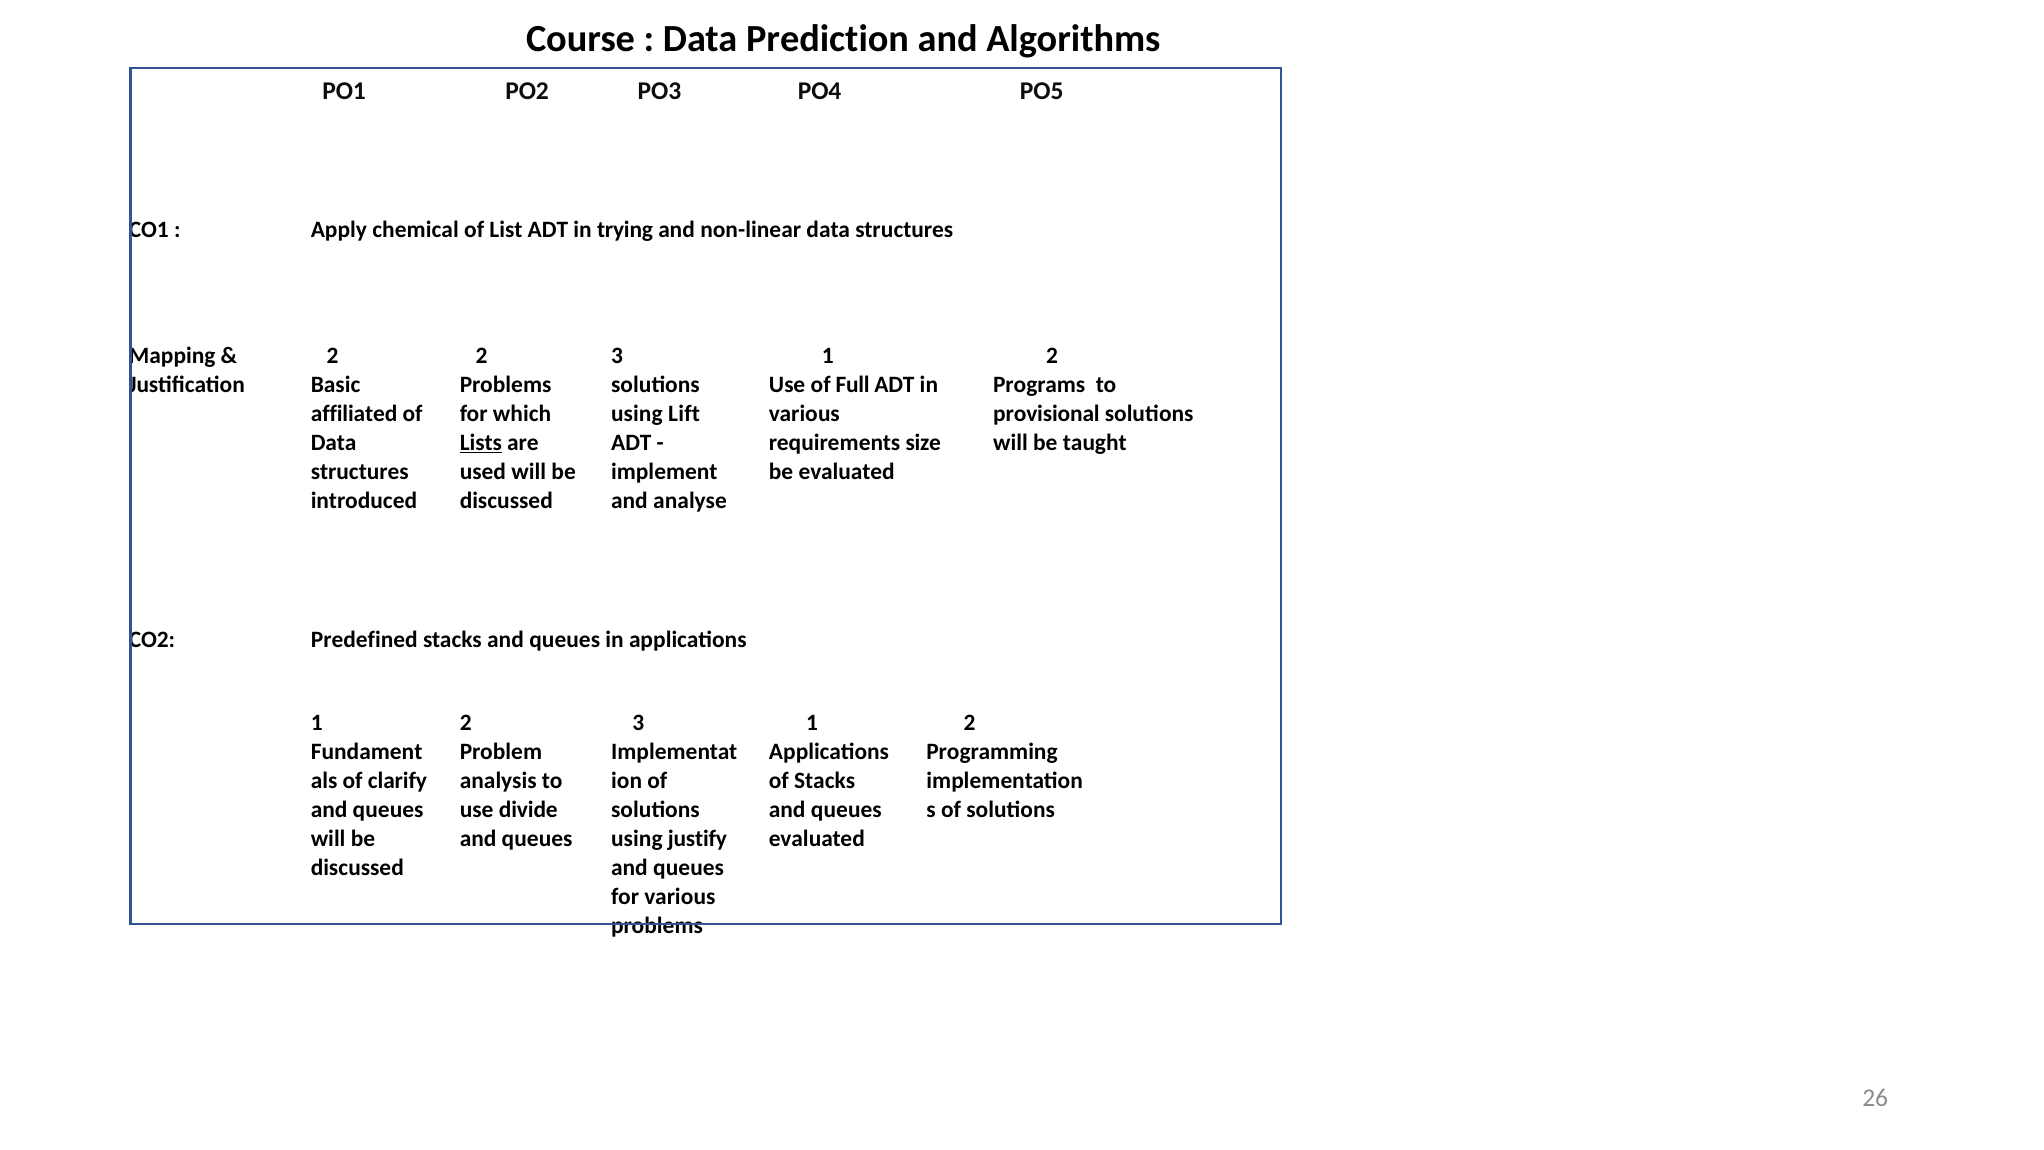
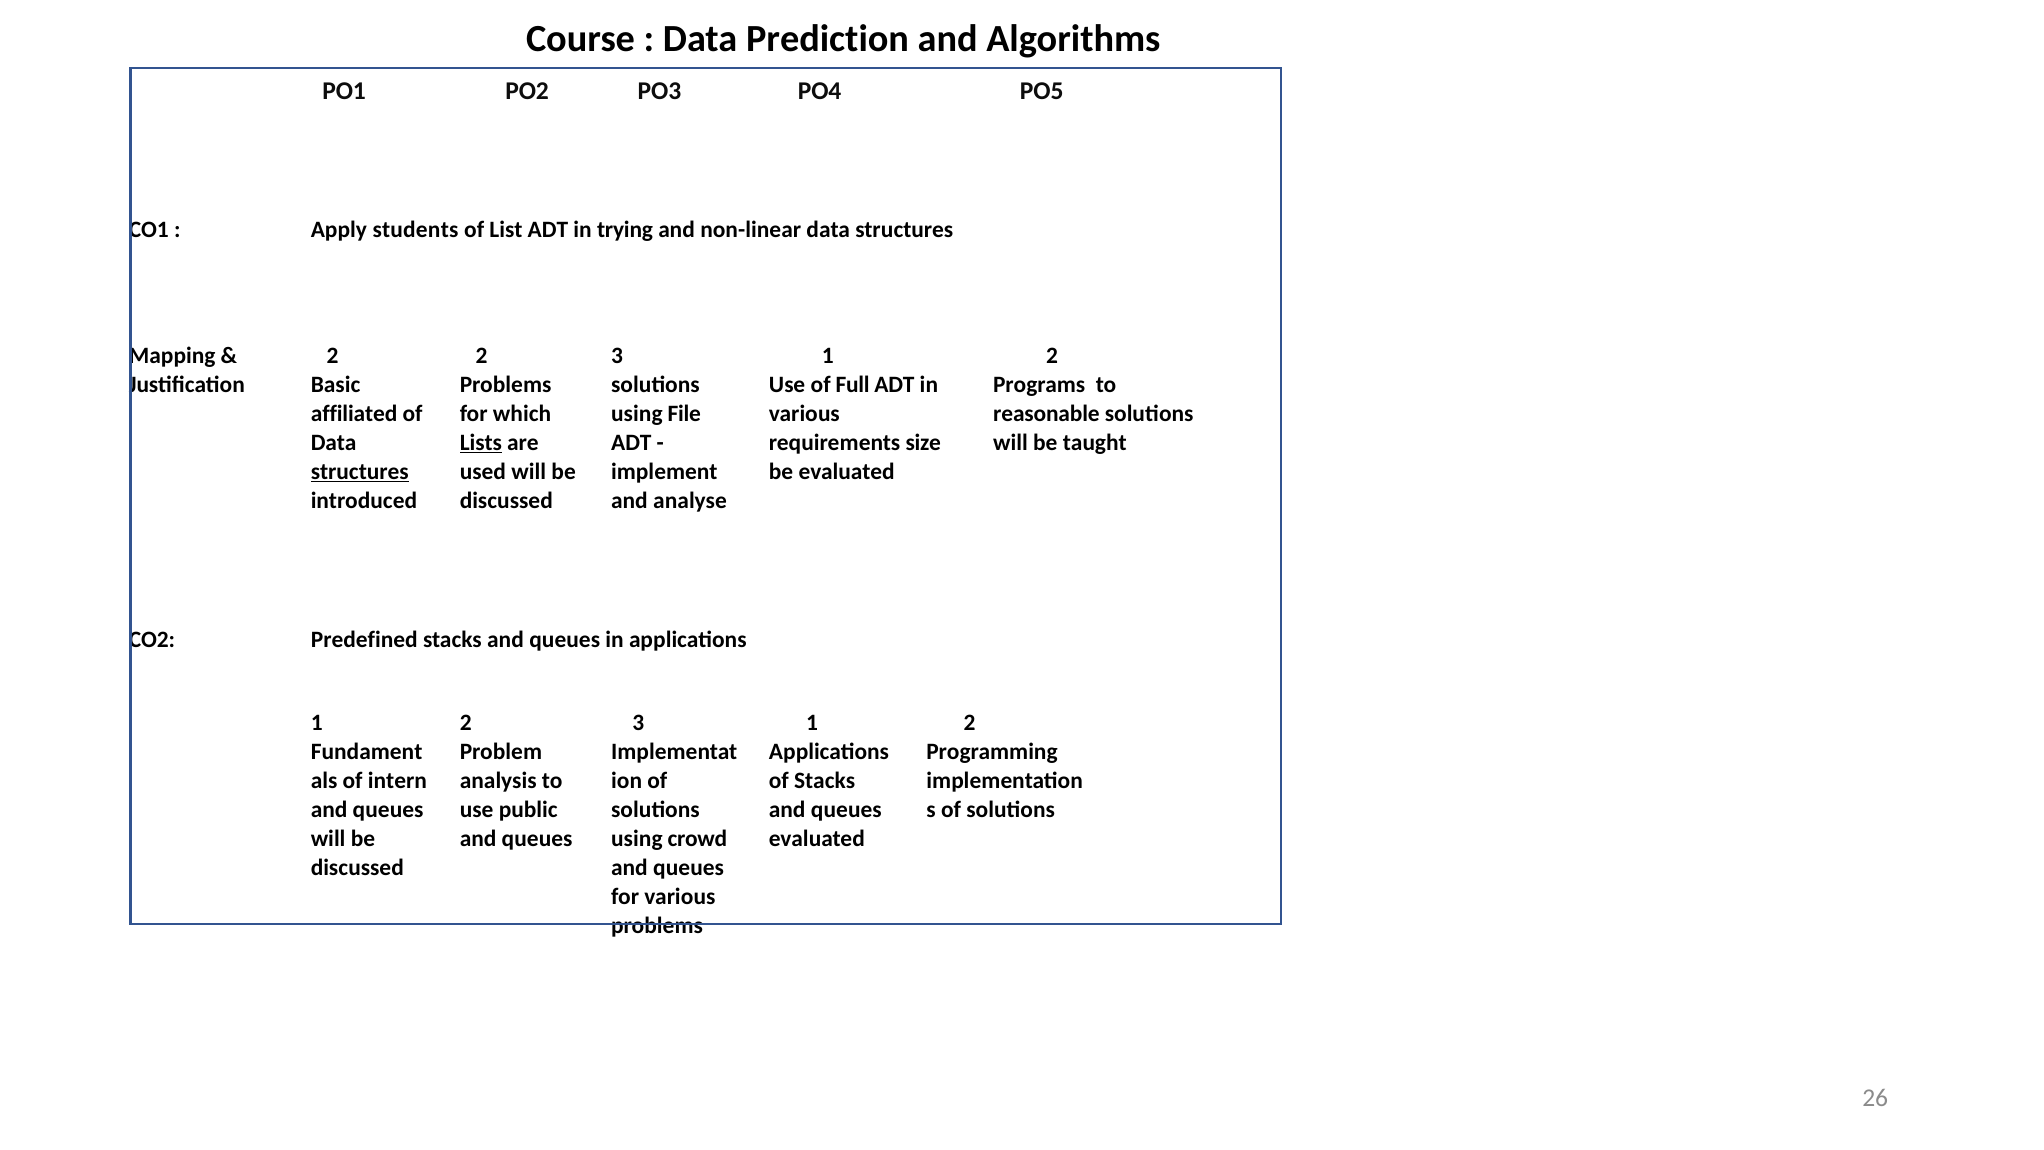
chemical: chemical -> students
Lift: Lift -> File
provisional: provisional -> reasonable
structures at (360, 471) underline: none -> present
clarify: clarify -> intern
divide: divide -> public
justify: justify -> crowd
